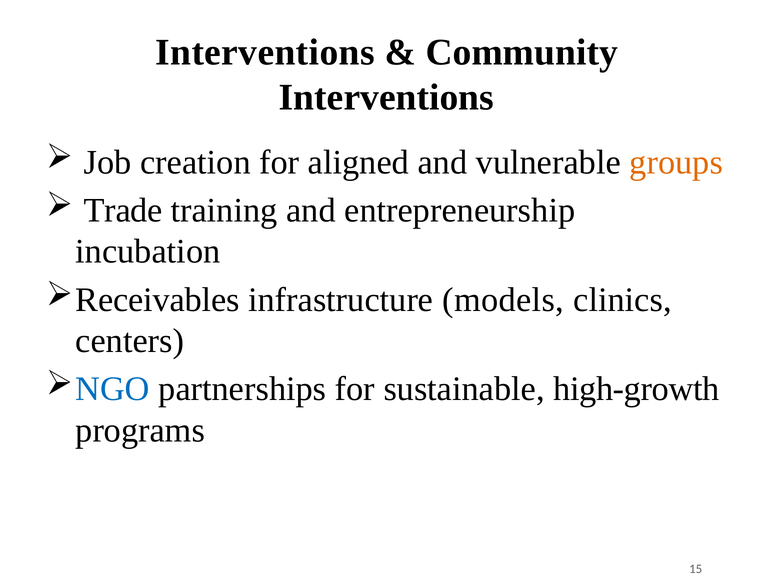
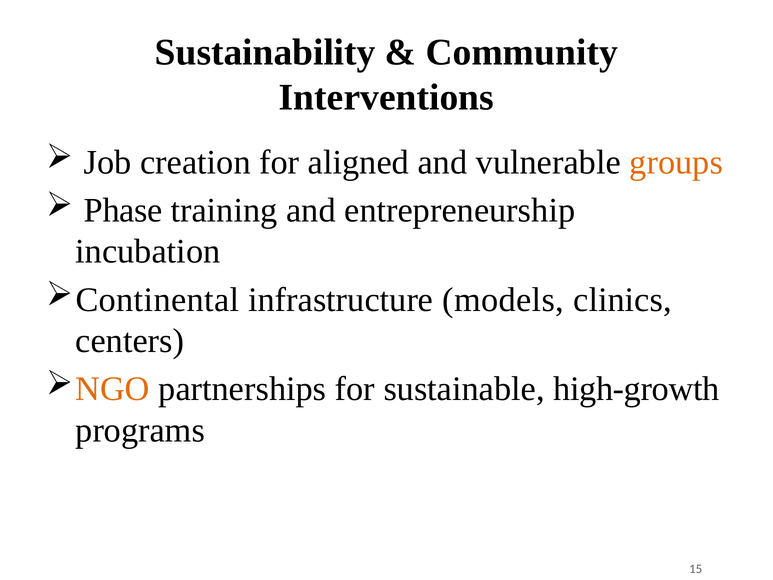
Interventions at (265, 52): Interventions -> Sustainability
Trade: Trade -> Phase
Receivables: Receivables -> Continental
NGO colour: blue -> orange
